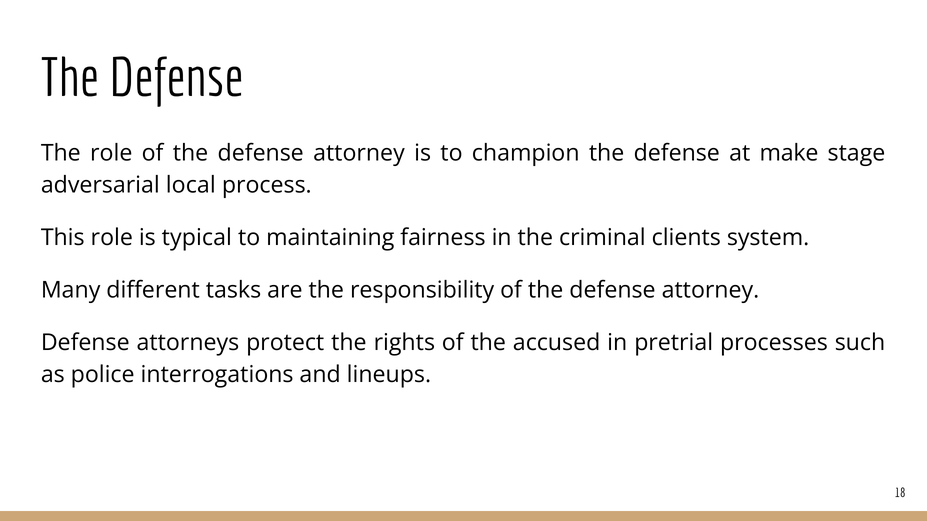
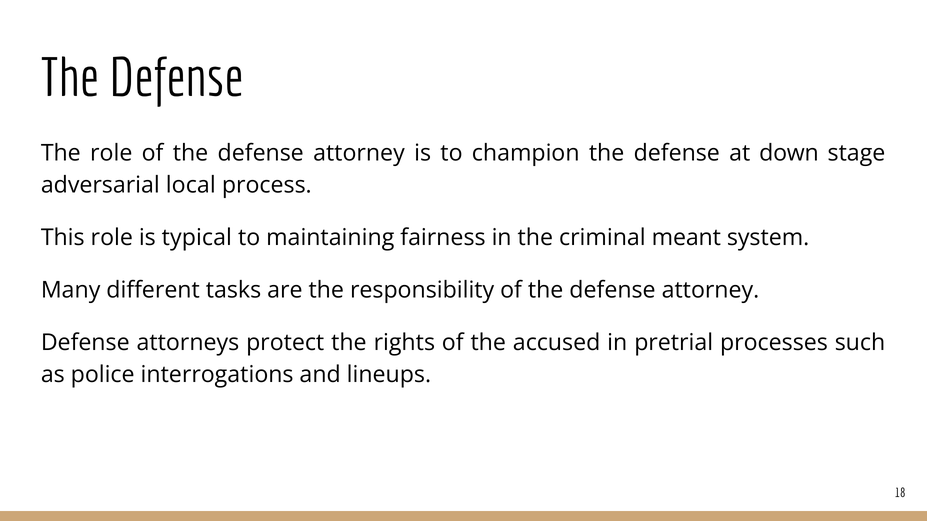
make: make -> down
clients: clients -> meant
